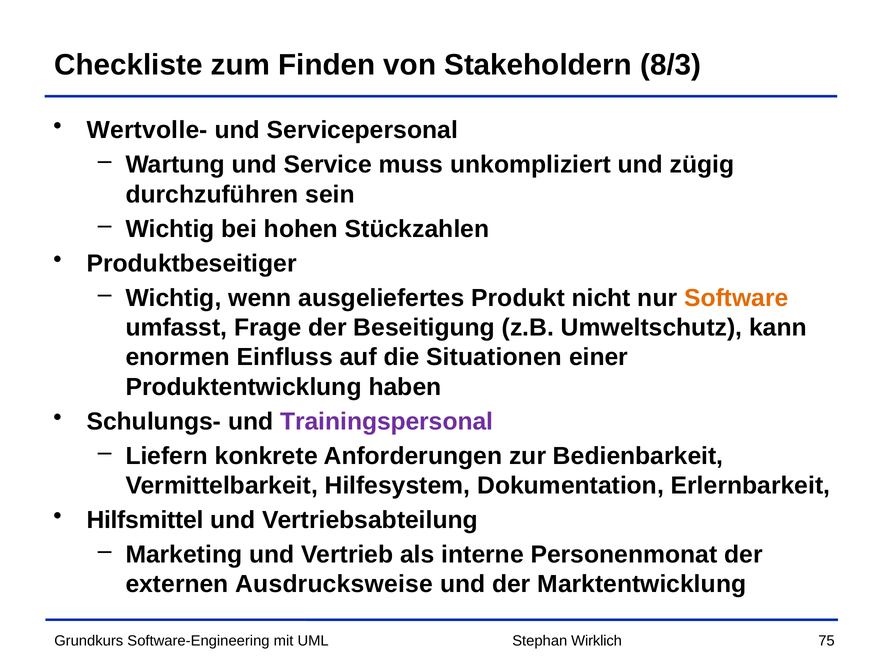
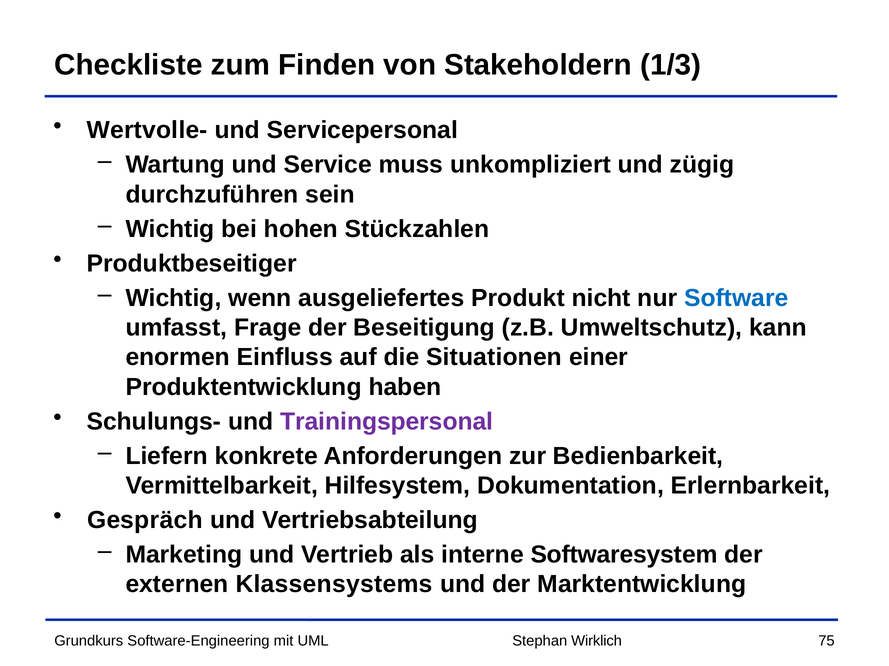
8/3: 8/3 -> 1/3
Software colour: orange -> blue
Hilfsmittel: Hilfsmittel -> Gespräch
Personenmonat: Personenmonat -> Softwaresystem
Ausdrucksweise: Ausdrucksweise -> Klassensystems
